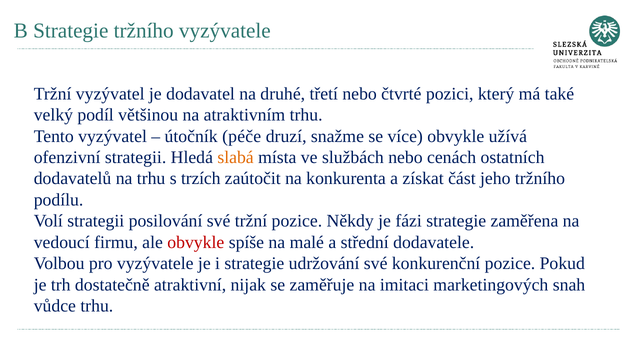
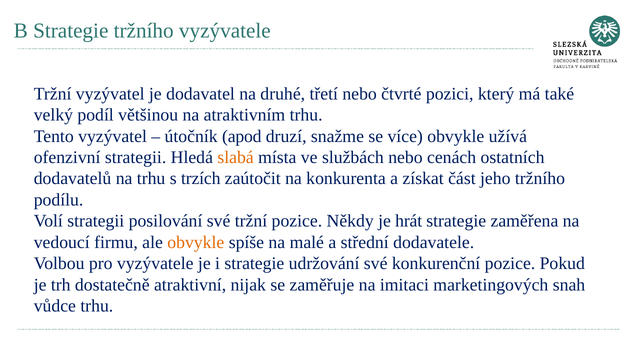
péče: péče -> apod
fázi: fázi -> hrát
obvykle at (196, 242) colour: red -> orange
